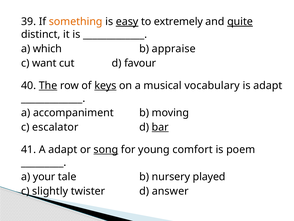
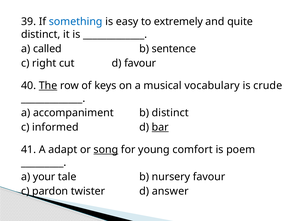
something colour: orange -> blue
easy underline: present -> none
quite underline: present -> none
which: which -> called
appraise: appraise -> sentence
want: want -> right
keys underline: present -> none
is adapt: adapt -> crude
b moving: moving -> distinct
escalator: escalator -> informed
nursery played: played -> favour
slightly: slightly -> pardon
